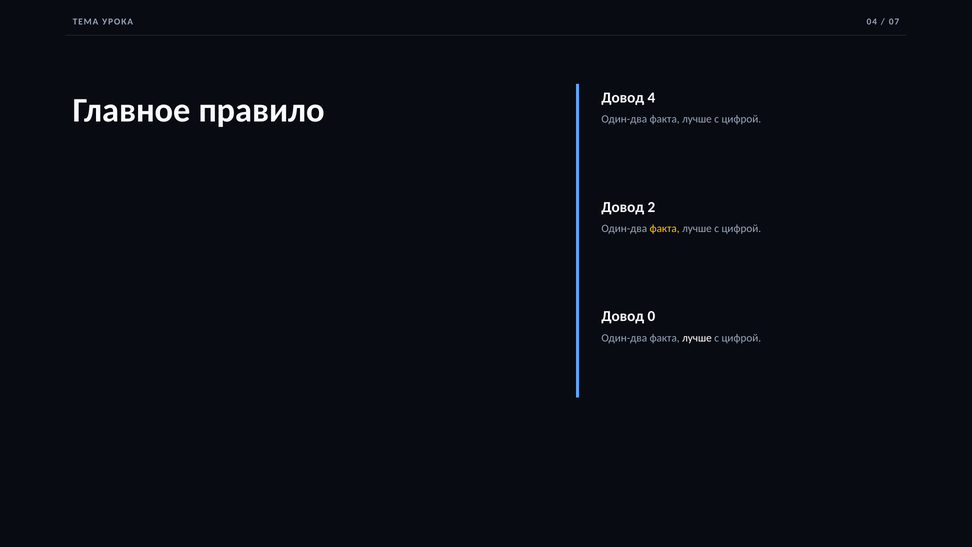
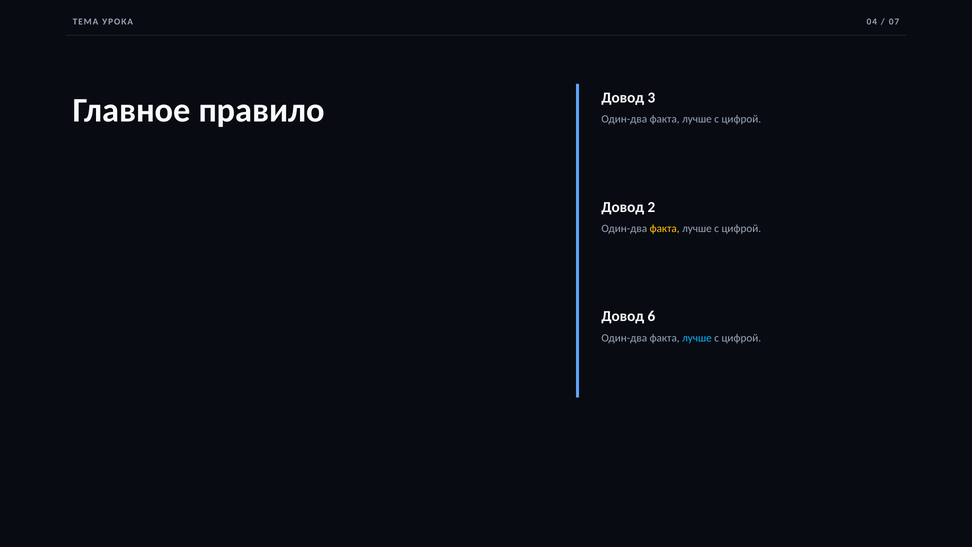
4: 4 -> 3
0: 0 -> 6
лучше at (697, 338) colour: white -> light blue
